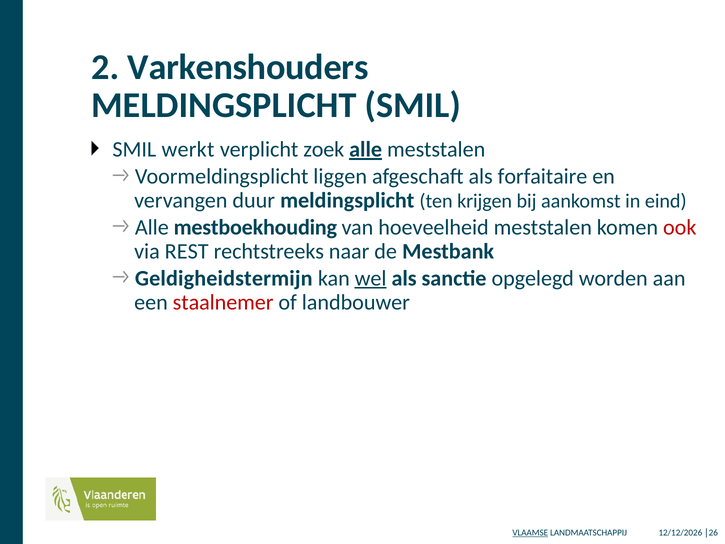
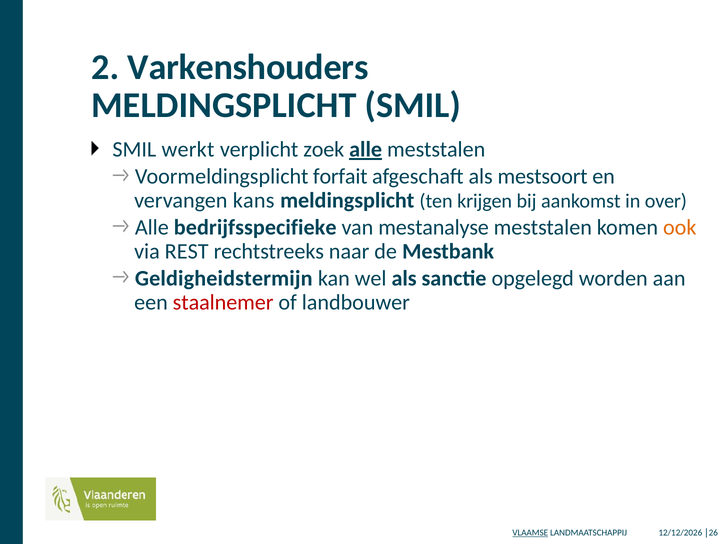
liggen: liggen -> forfait
forfaitaire: forfaitaire -> mestsoort
duur: duur -> kans
eind: eind -> over
mestboekhouding: mestboekhouding -> bedrijfsspecifieke
hoeveelheid: hoeveelheid -> mestanalyse
ook colour: red -> orange
wel underline: present -> none
